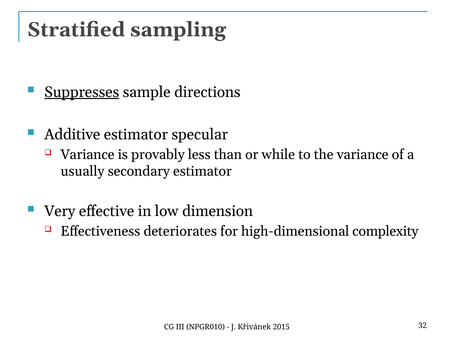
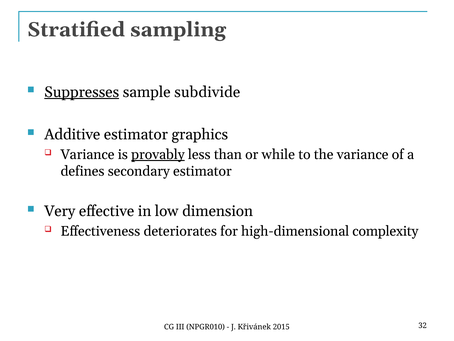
directions: directions -> subdivide
specular: specular -> graphics
provably underline: none -> present
usually: usually -> defines
